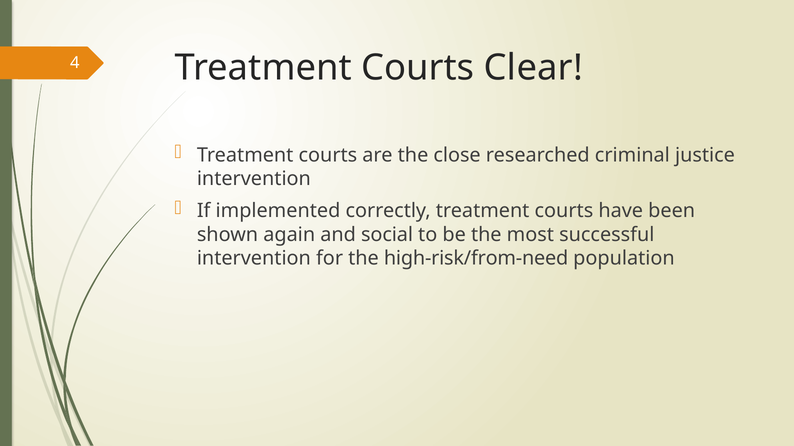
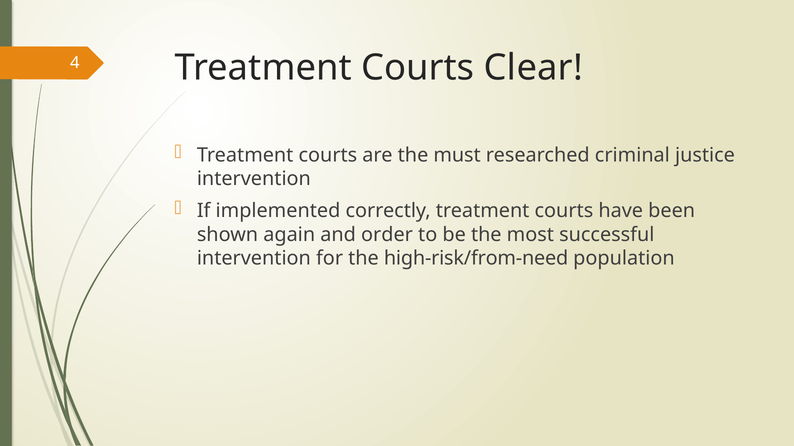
close: close -> must
social: social -> order
